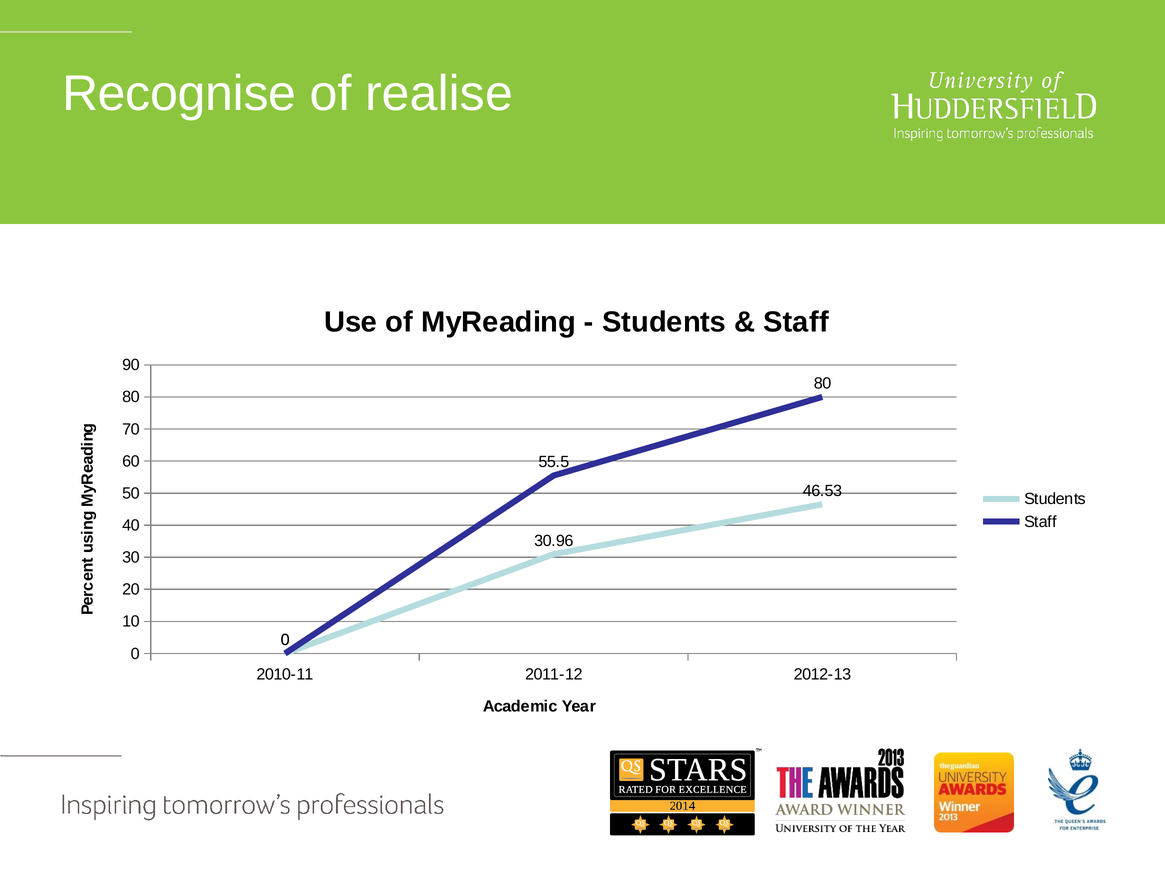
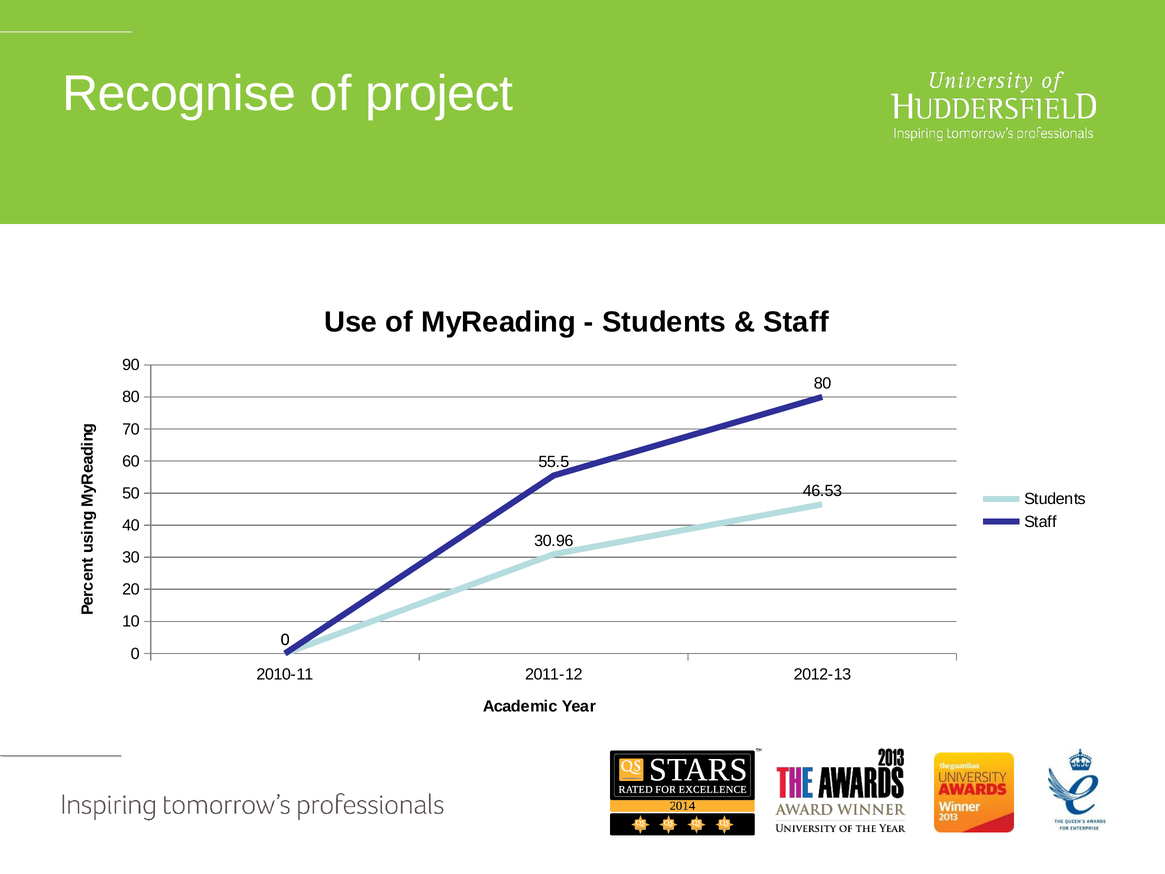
realise: realise -> project
